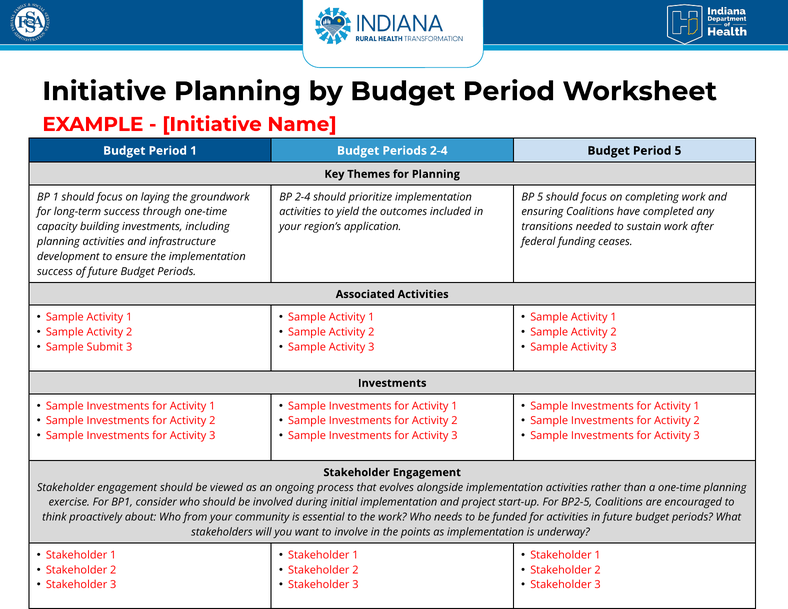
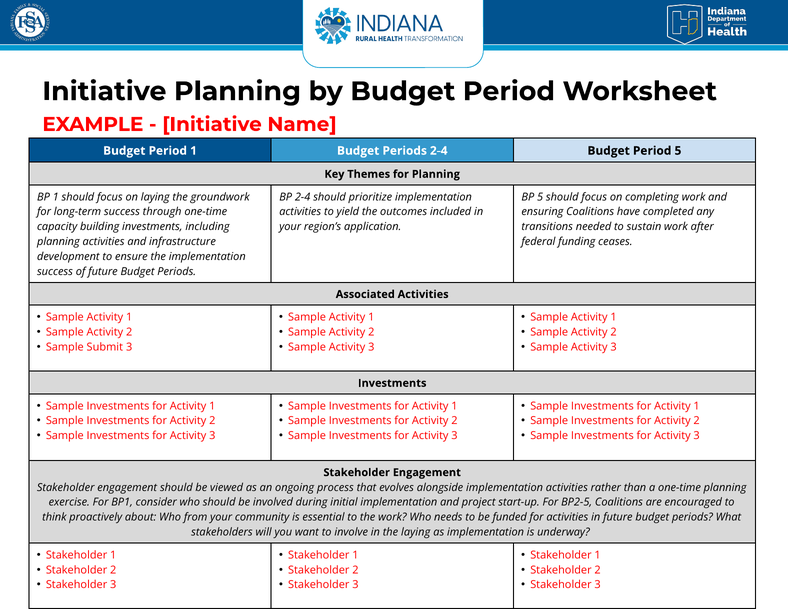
the points: points -> laying
